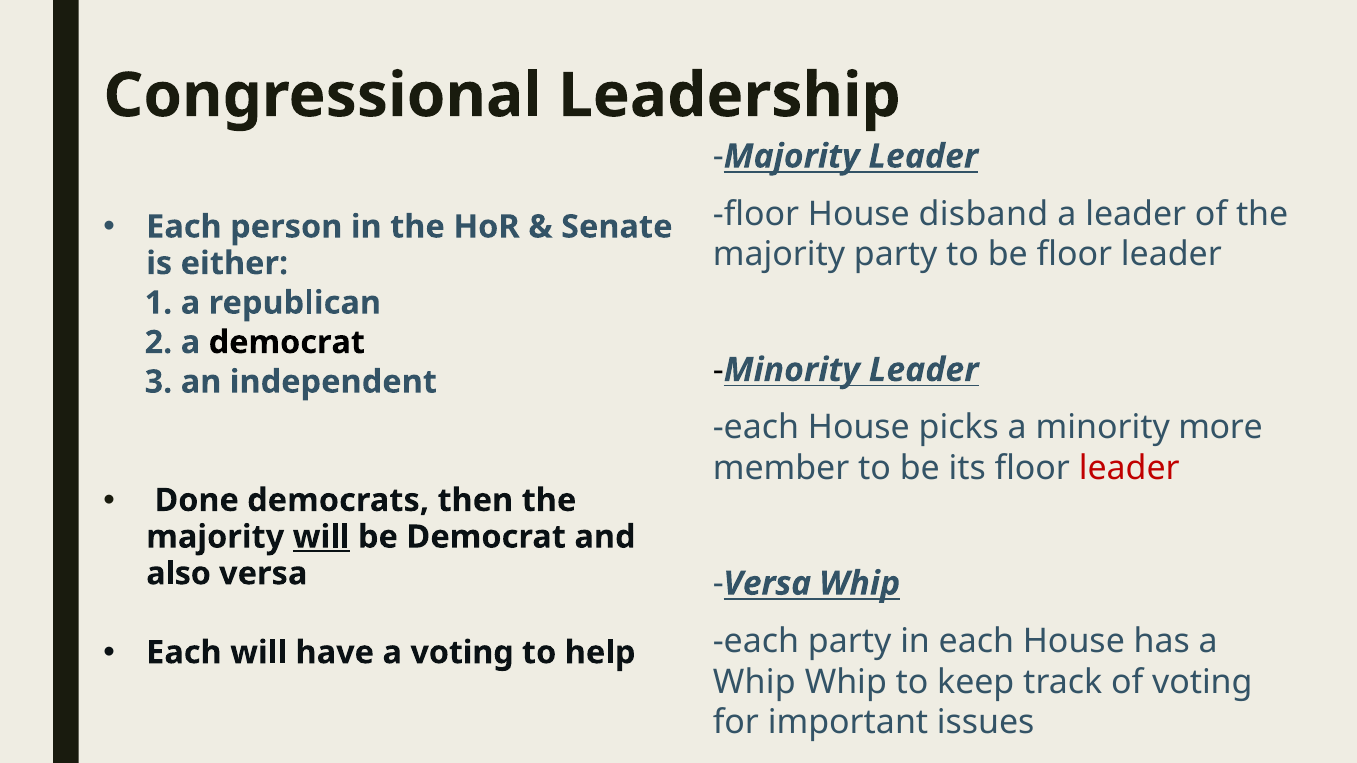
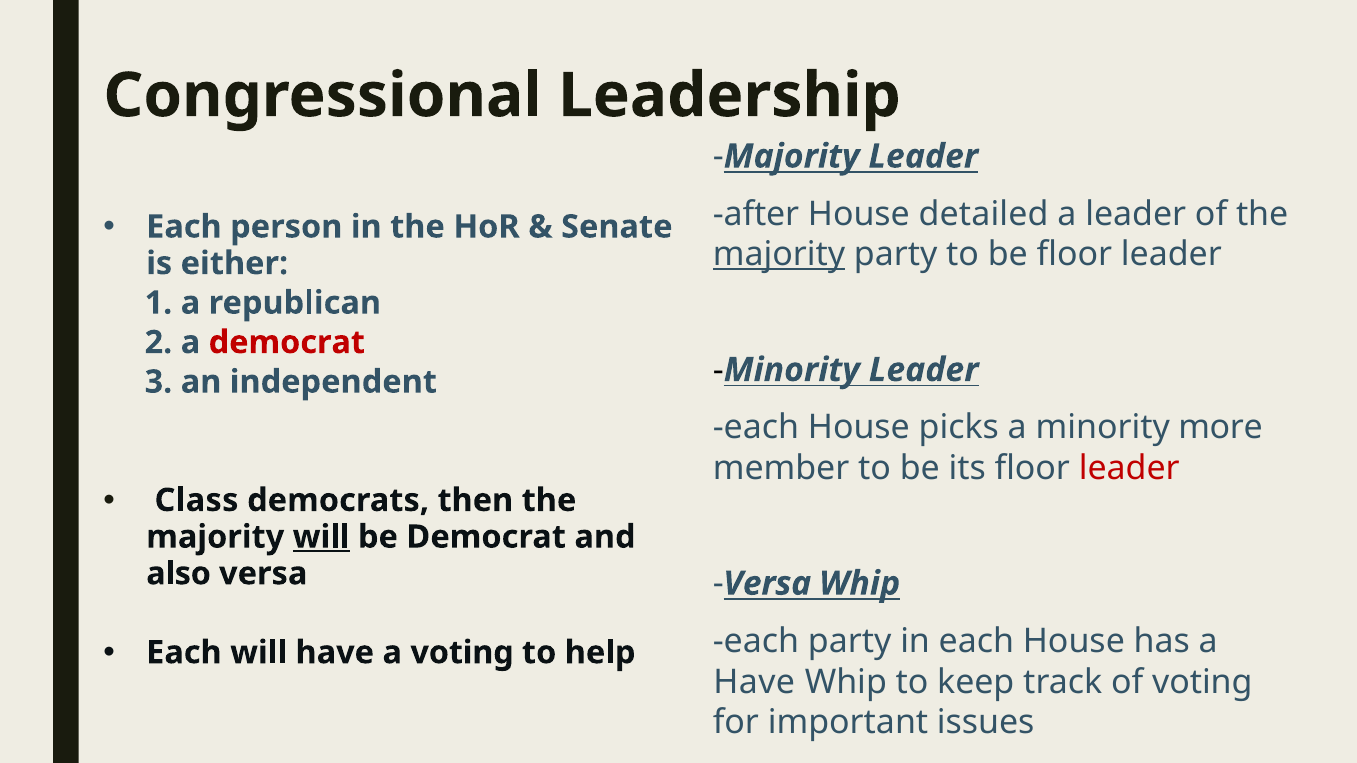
floor at (756, 214): floor -> after
disband: disband -> detailed
majority at (779, 255) underline: none -> present
democrat at (287, 343) colour: black -> red
Done: Done -> Class
Whip at (754, 682): Whip -> Have
